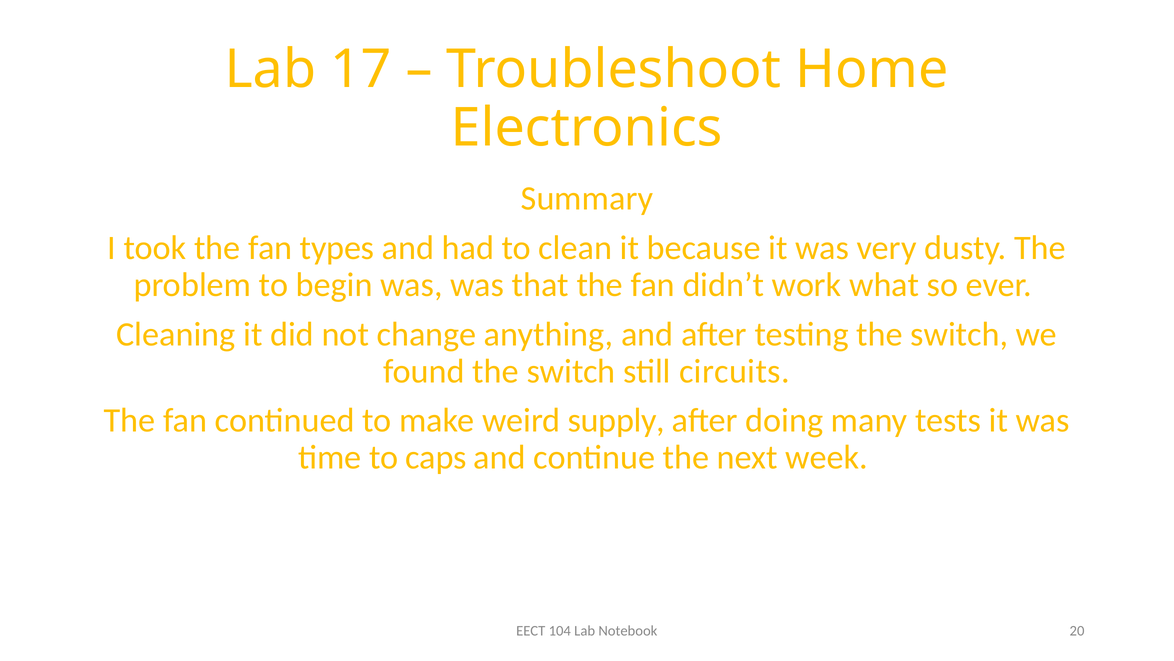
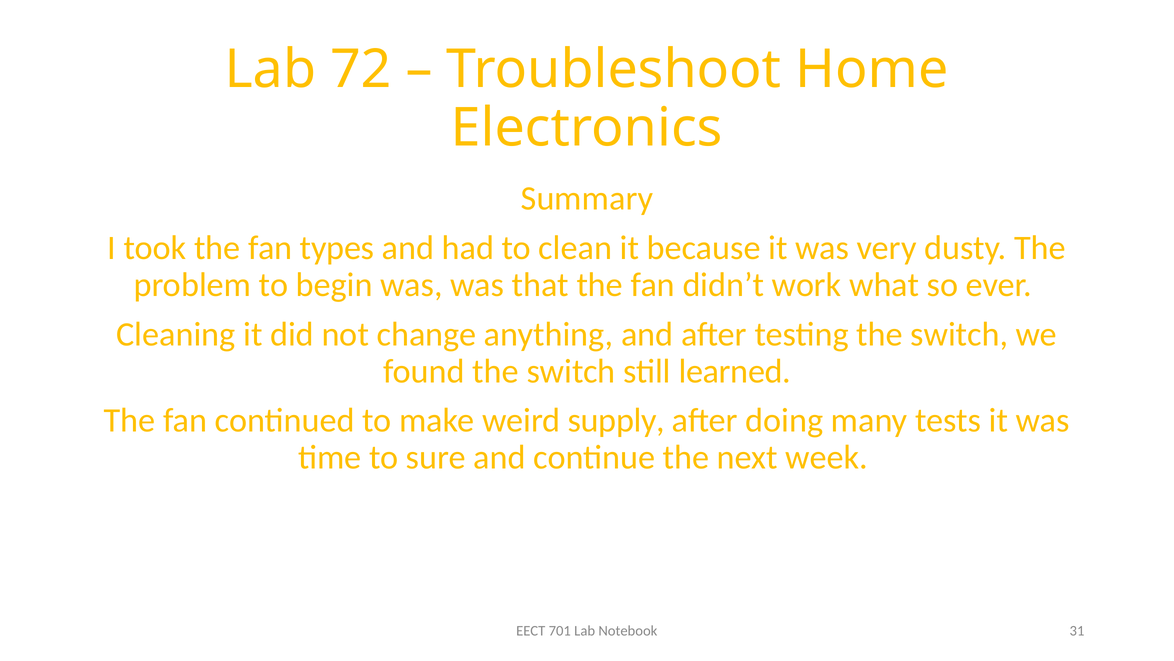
17: 17 -> 72
circuits: circuits -> learned
caps: caps -> sure
104: 104 -> 701
20: 20 -> 31
